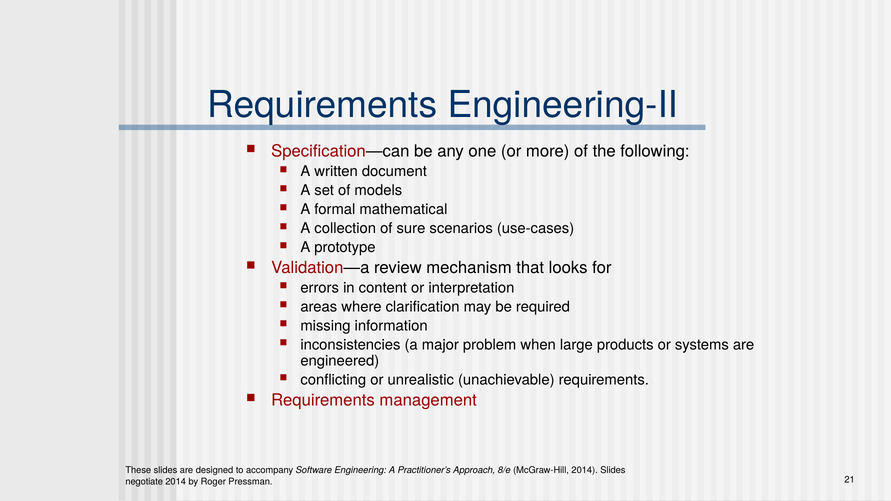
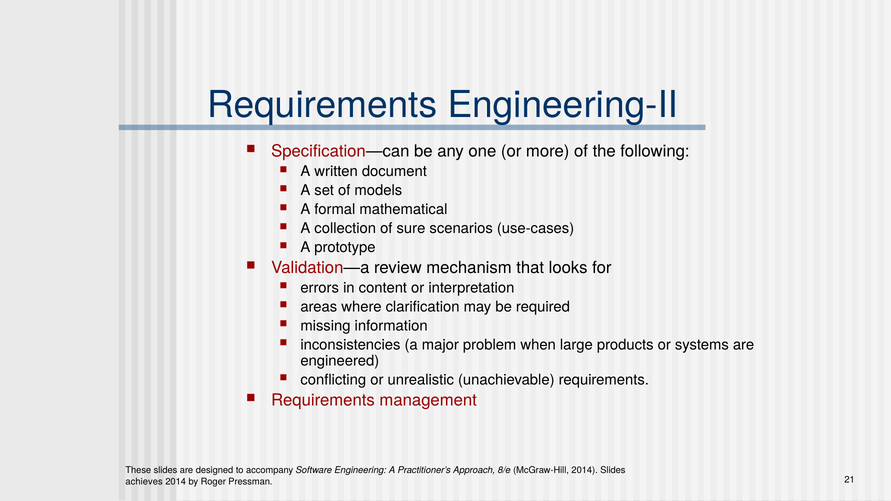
negotiate: negotiate -> achieves
